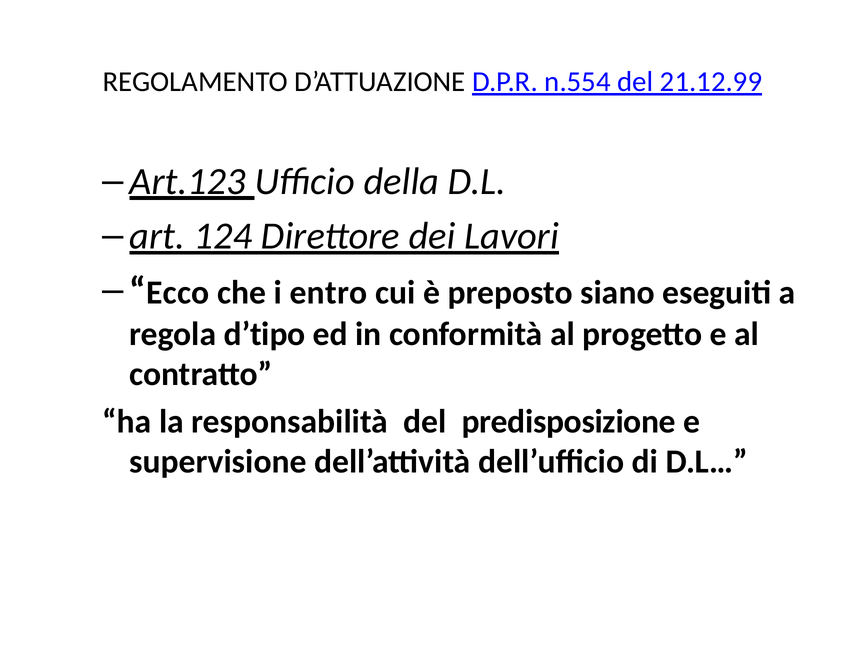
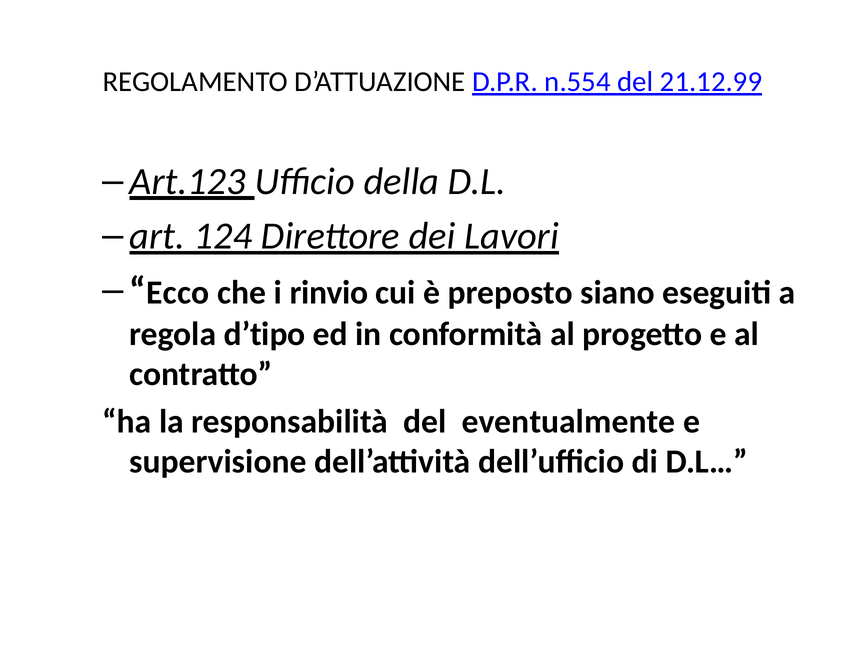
entro: entro -> rinvio
predisposizione: predisposizione -> eventualmente
